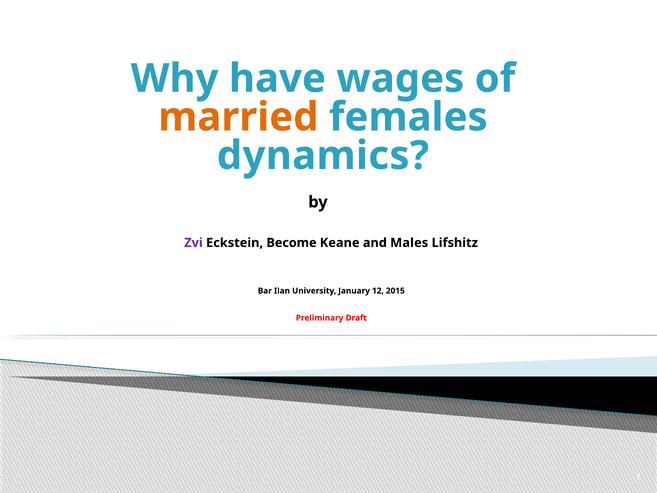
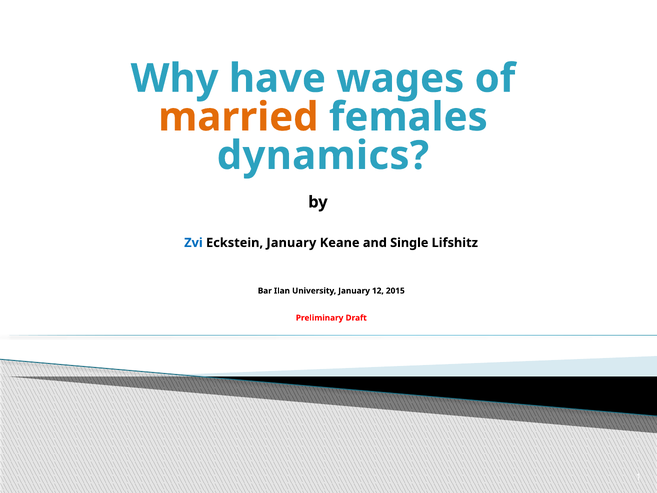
Zvi colour: purple -> blue
Eckstein Become: Become -> January
Males: Males -> Single
